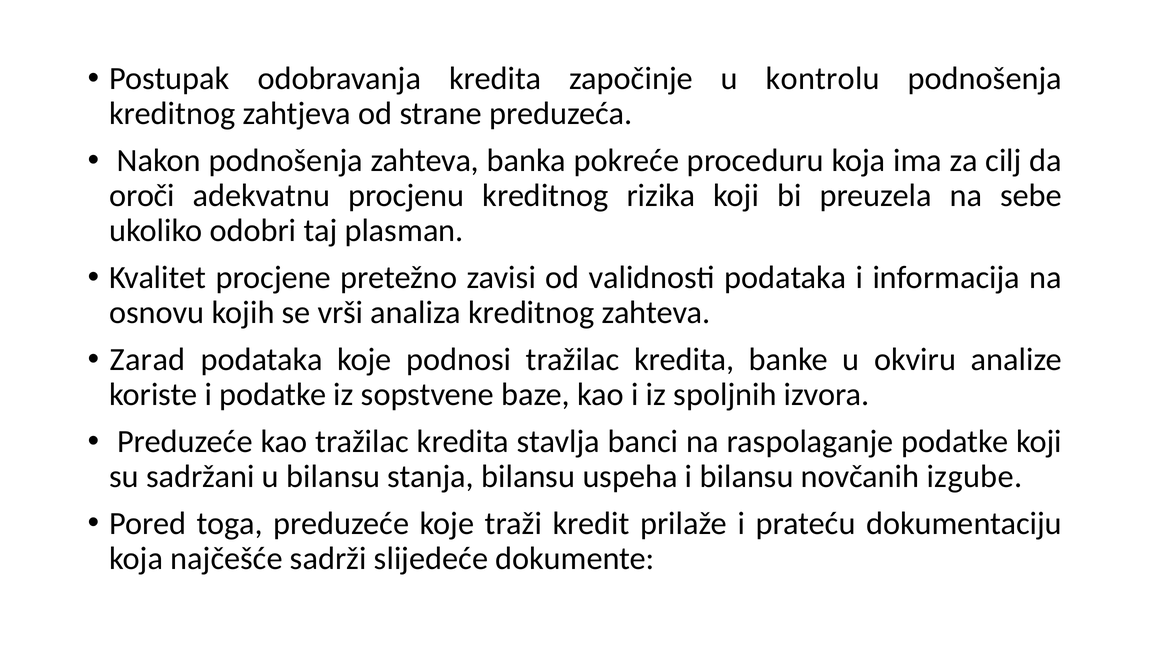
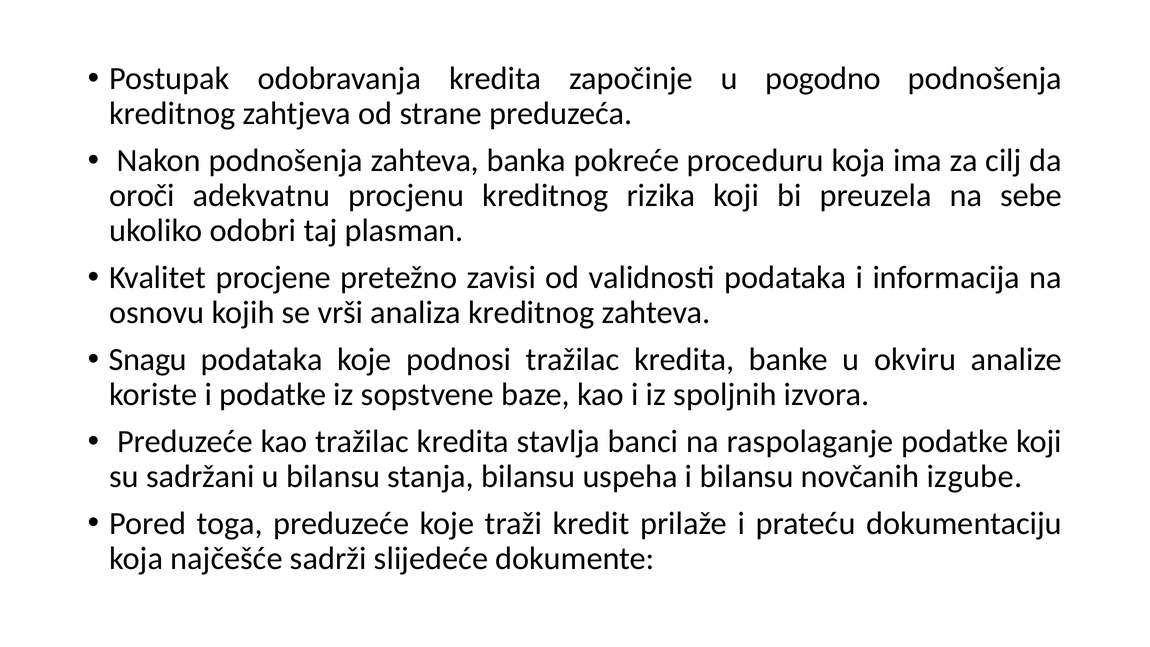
kontrolu: kontrolu -> pogodno
Zarad: Zarad -> Snagu
